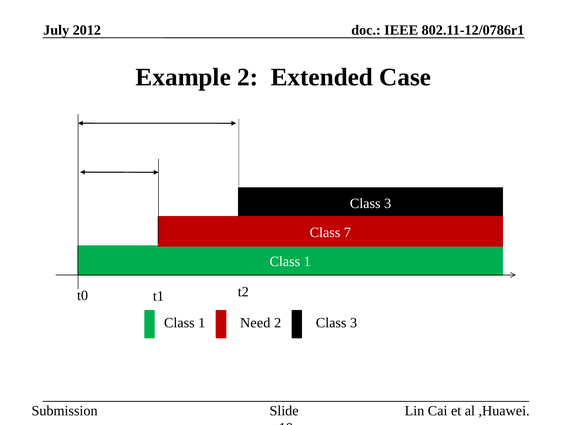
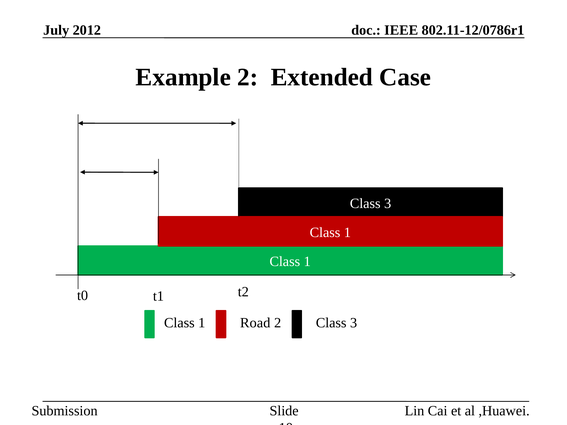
7 at (347, 233): 7 -> 1
Need: Need -> Road
